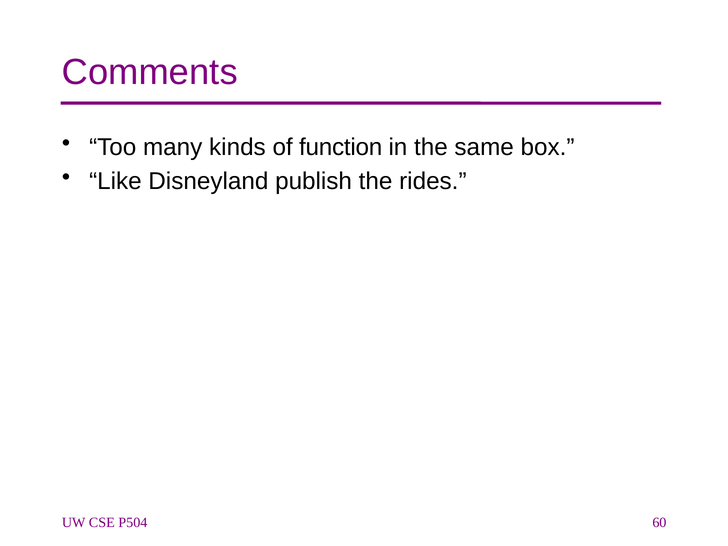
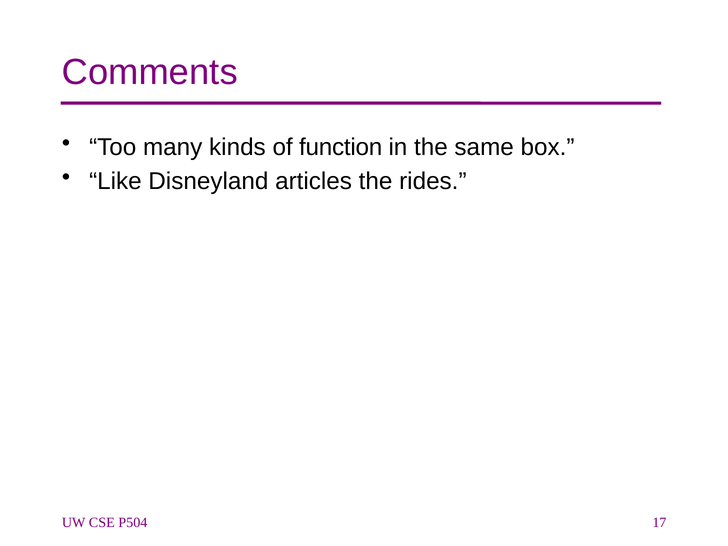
publish: publish -> articles
60: 60 -> 17
